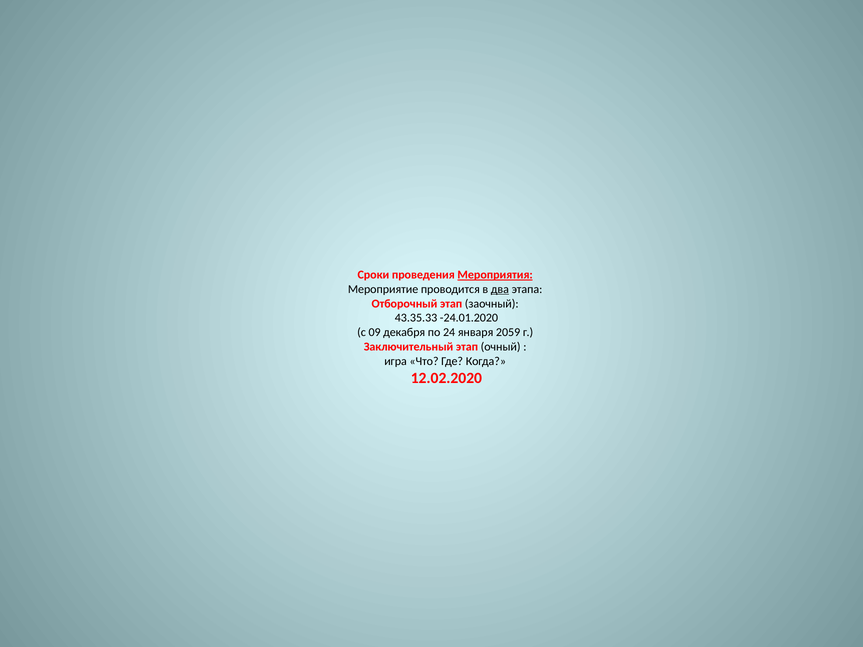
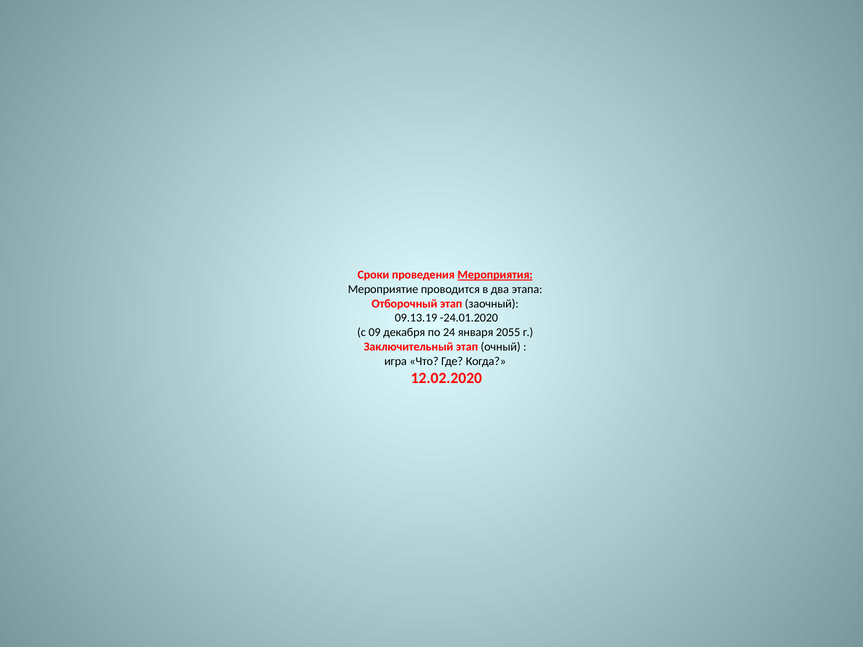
два underline: present -> none
43.35.33: 43.35.33 -> 09.13.19
2059: 2059 -> 2055
